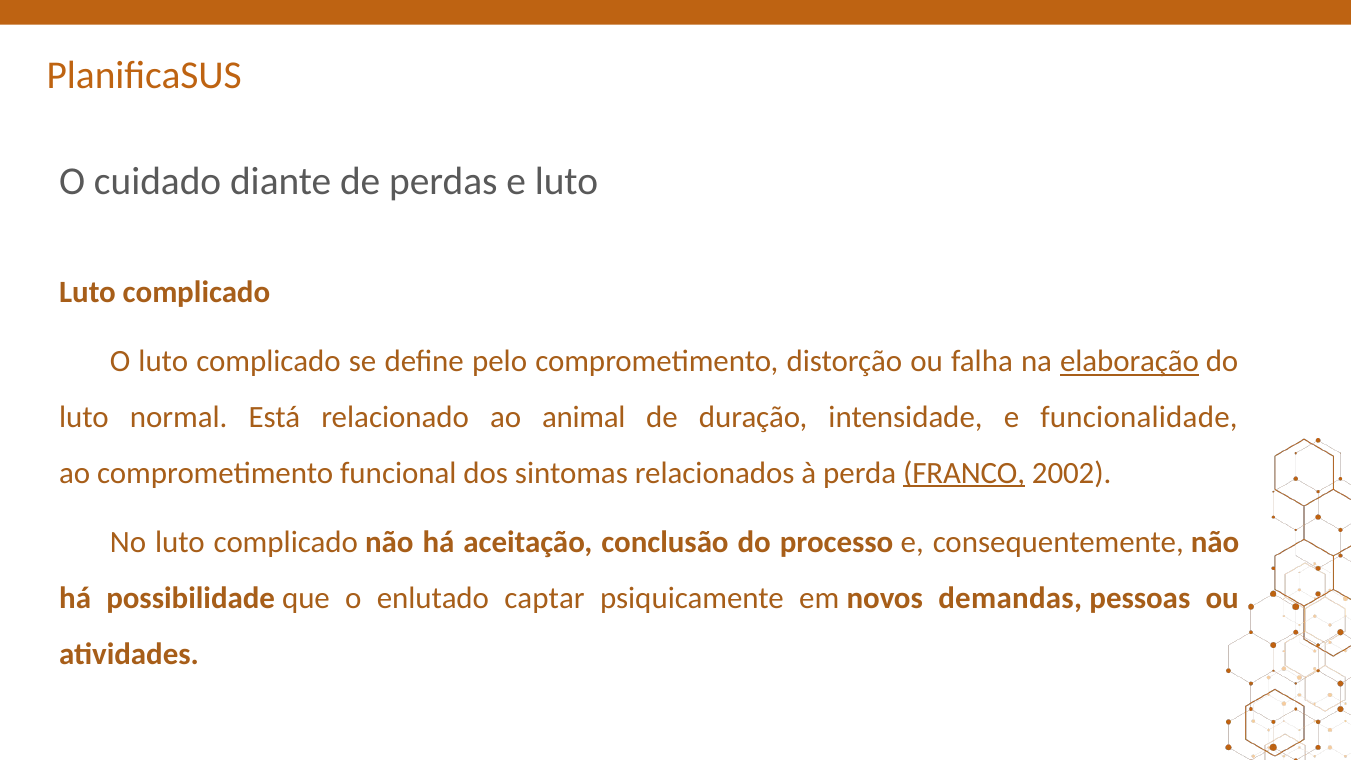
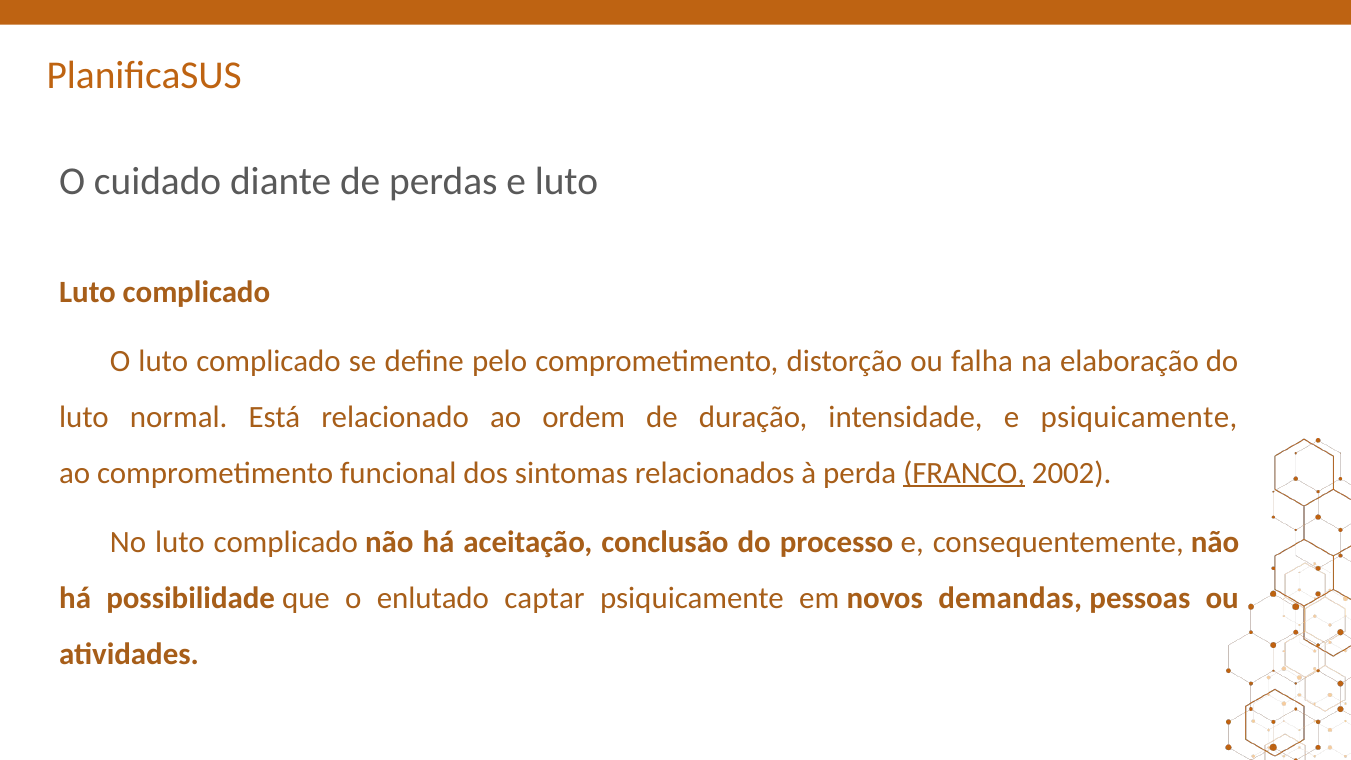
elaboração underline: present -> none
animal: animal -> ordem
e funcionalidade: funcionalidade -> psiquicamente
